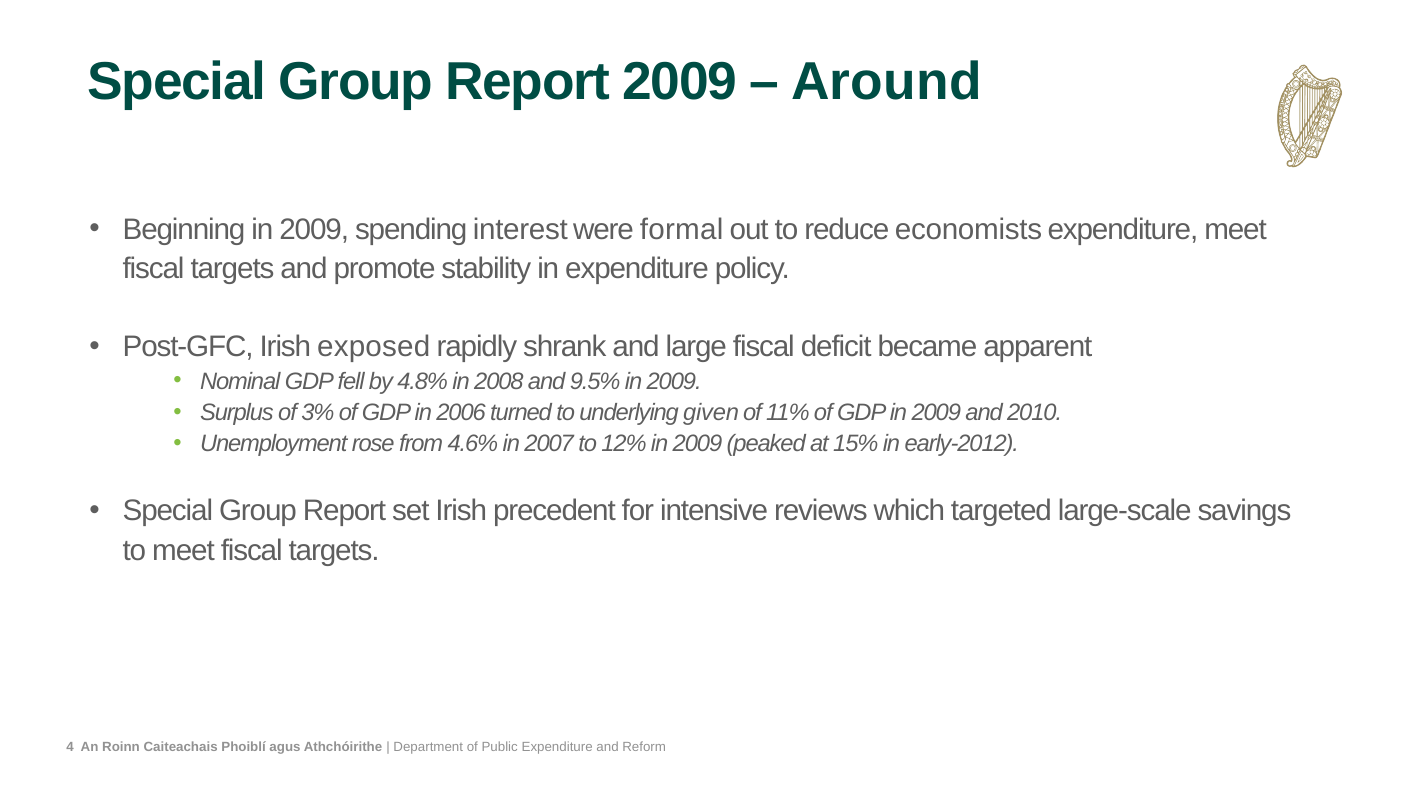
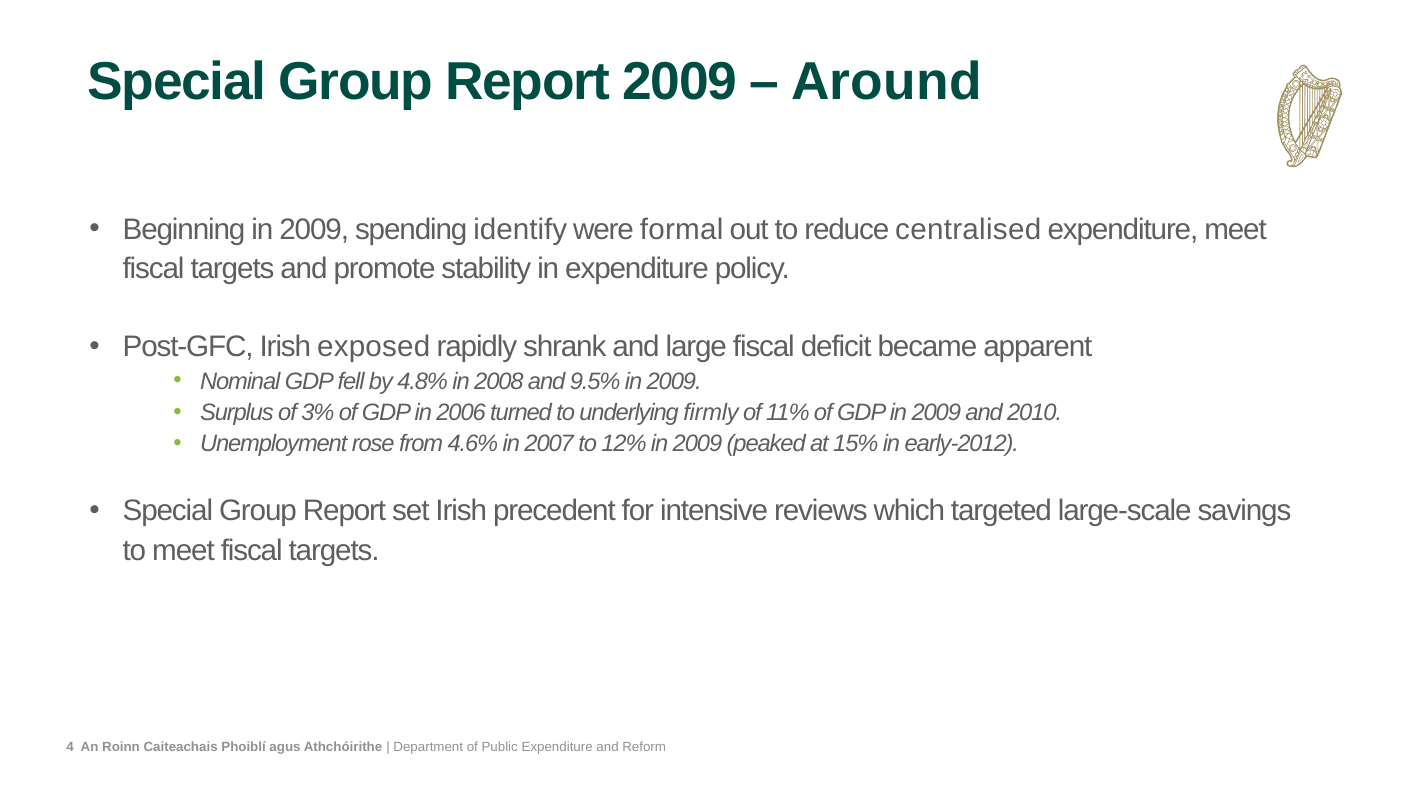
interest: interest -> identify
economists: economists -> centralised
given: given -> firmly
